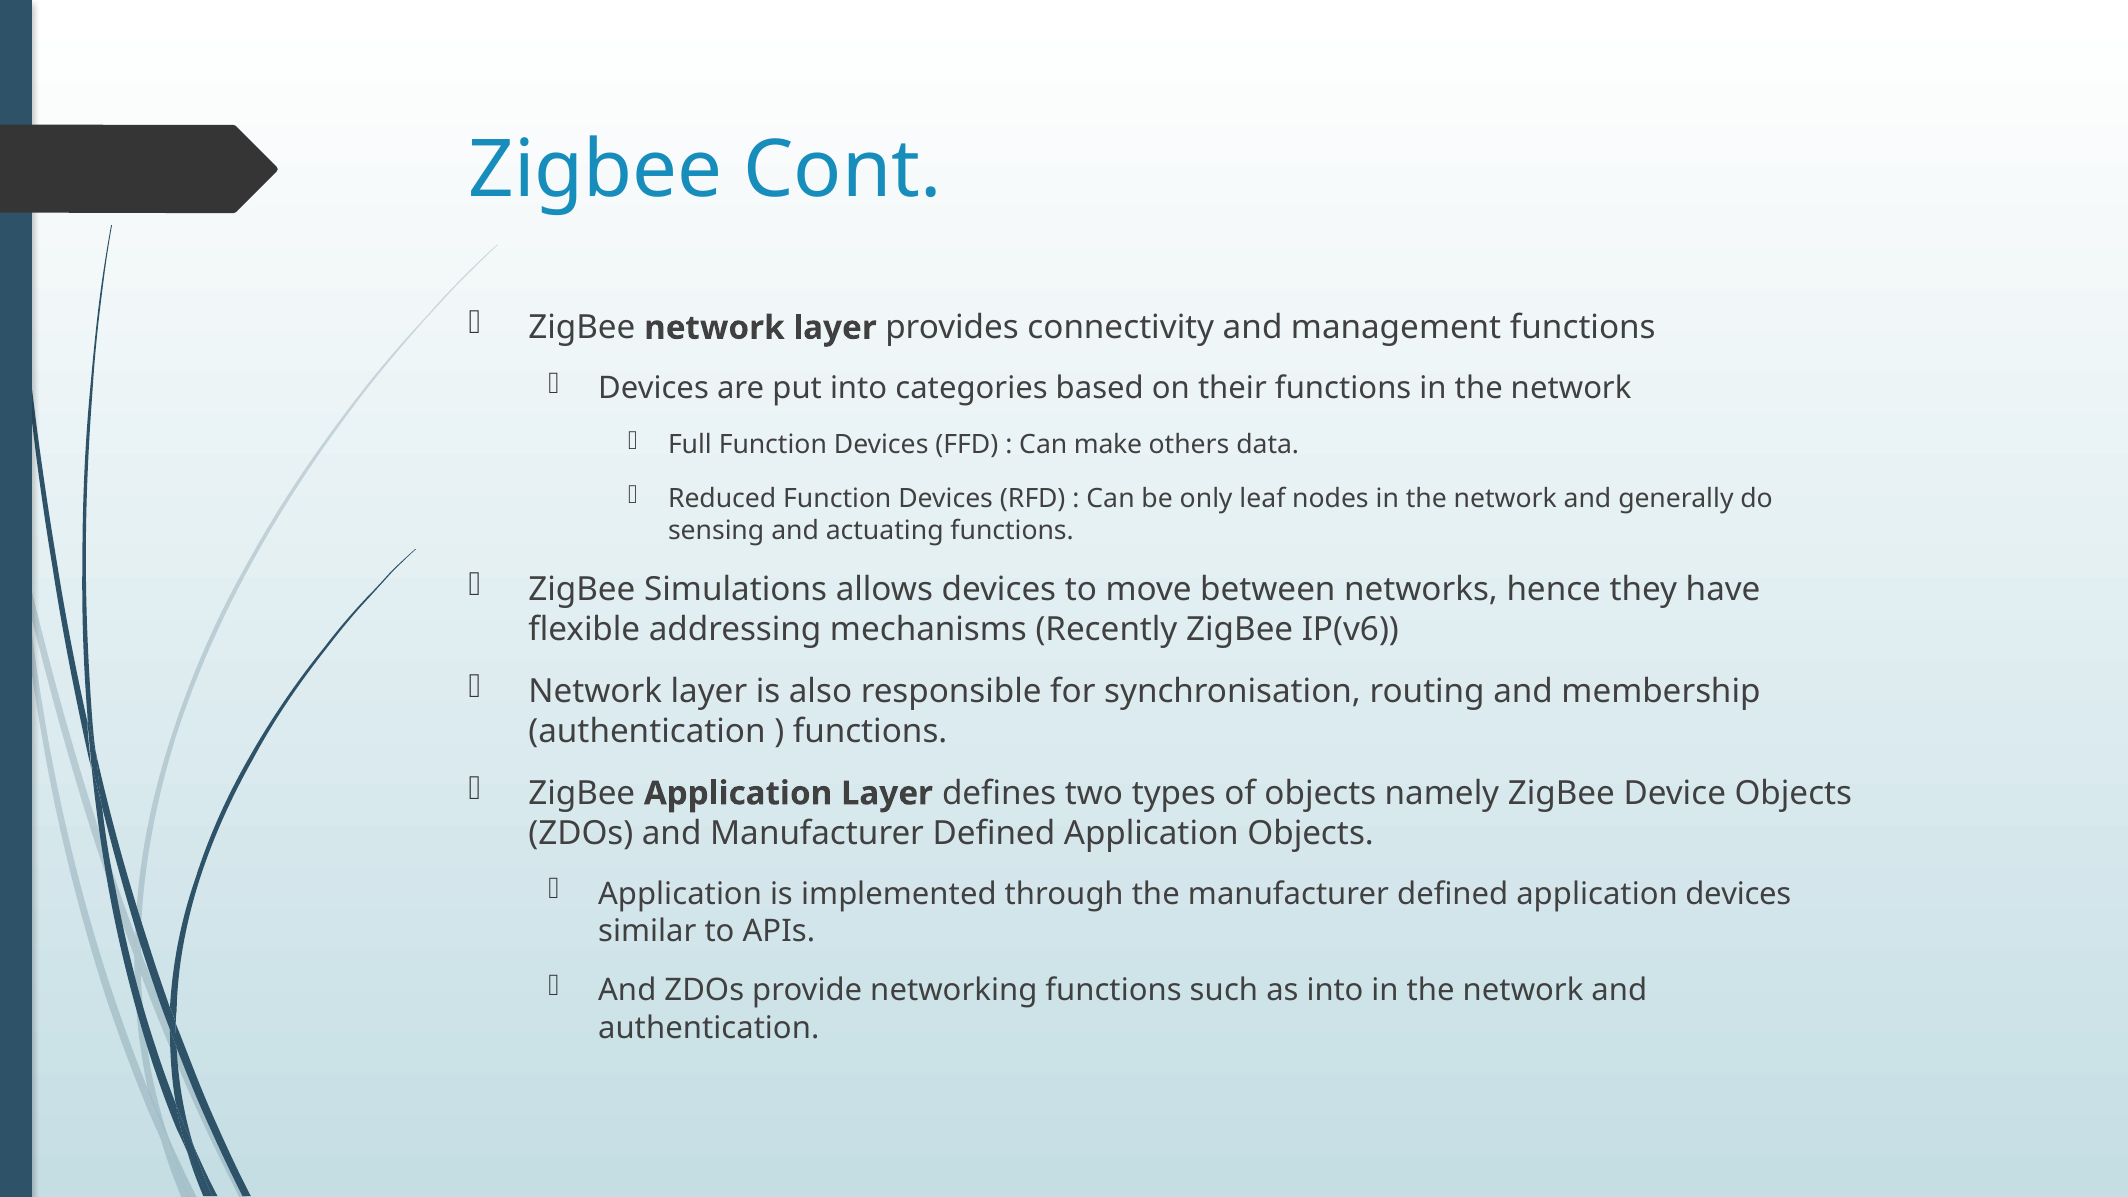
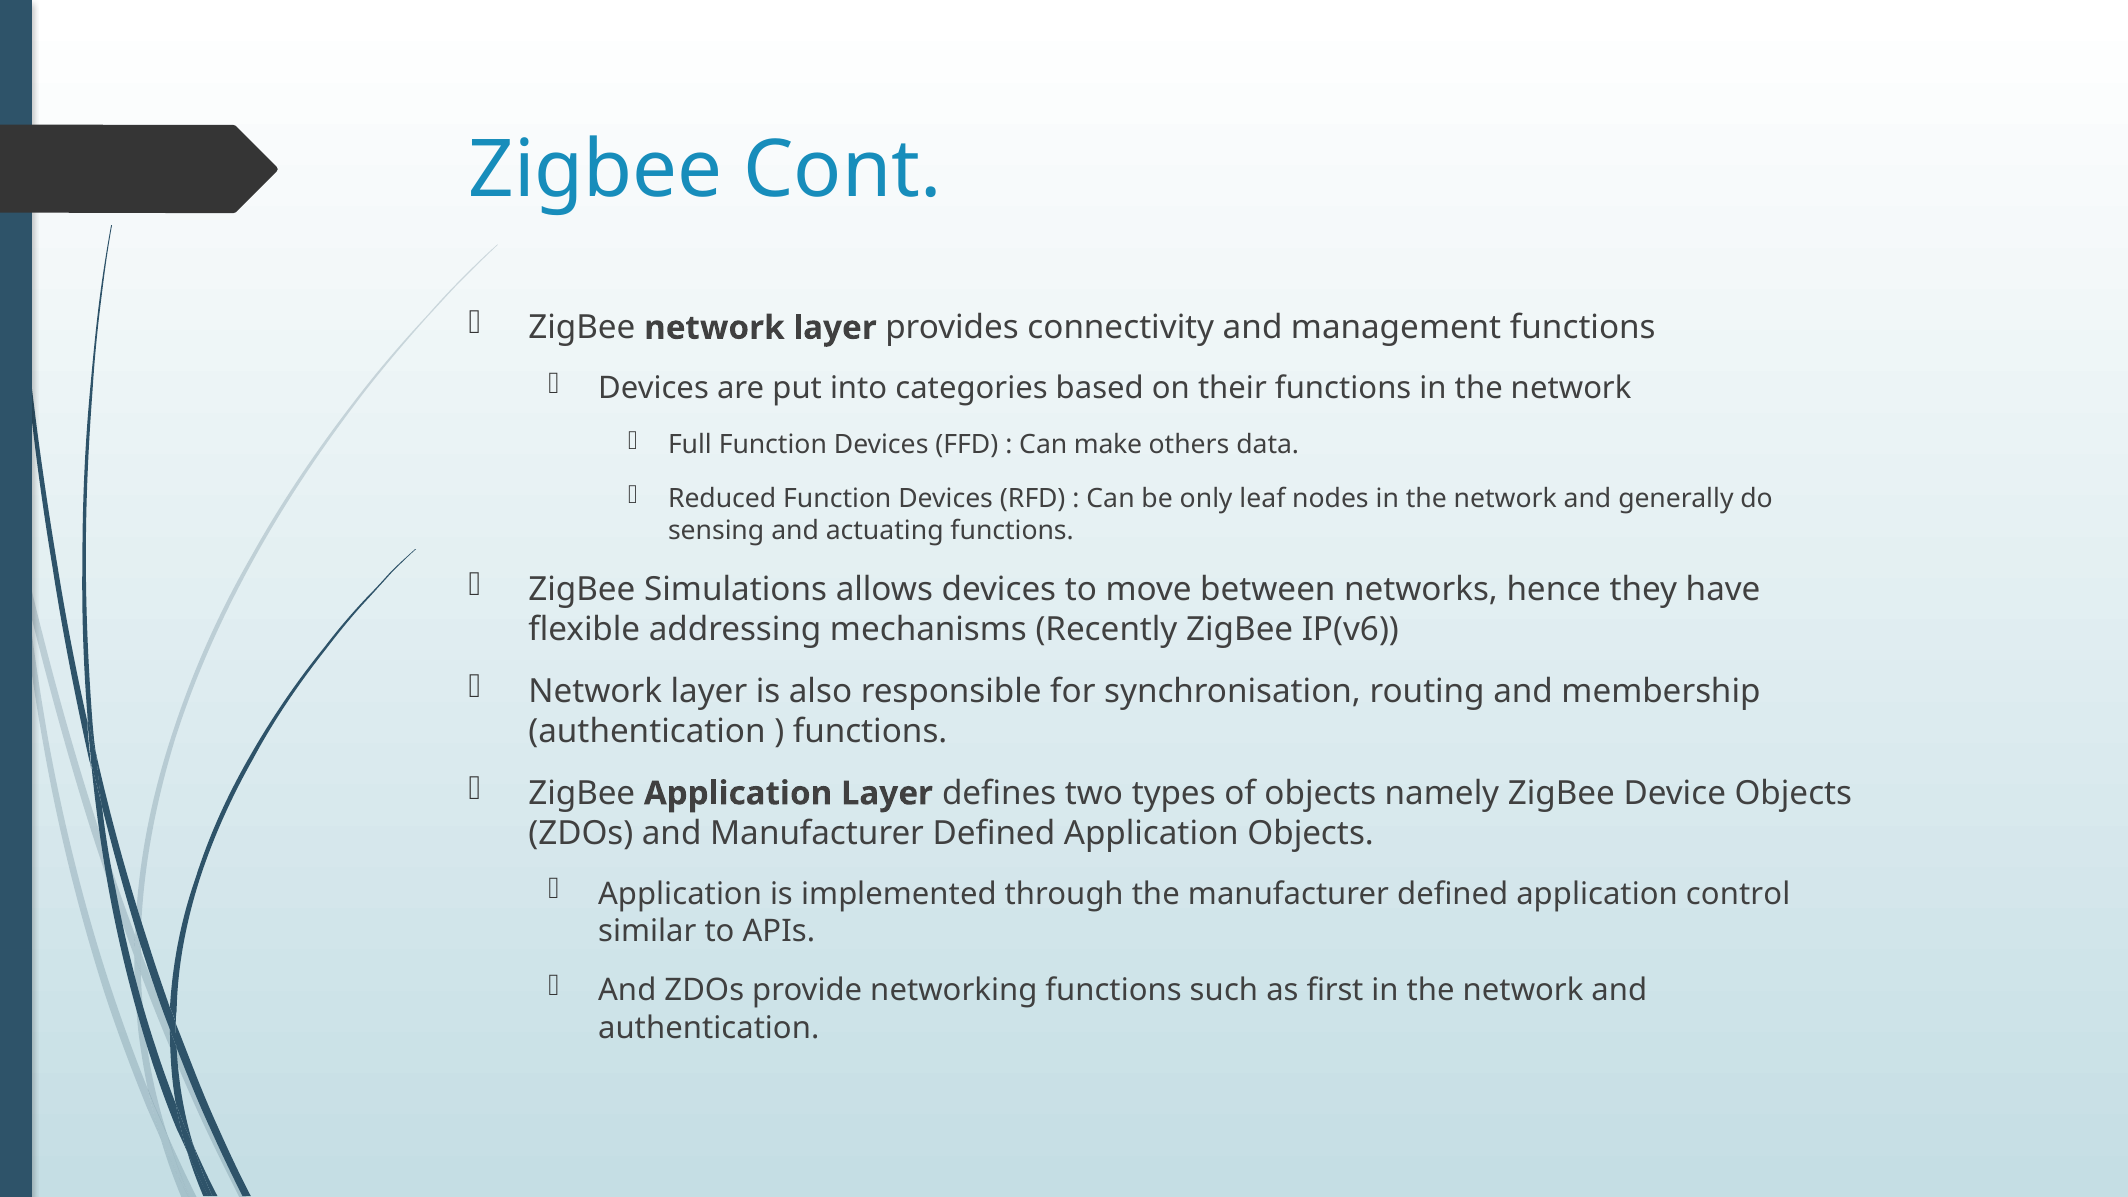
application devices: devices -> control
as into: into -> first
